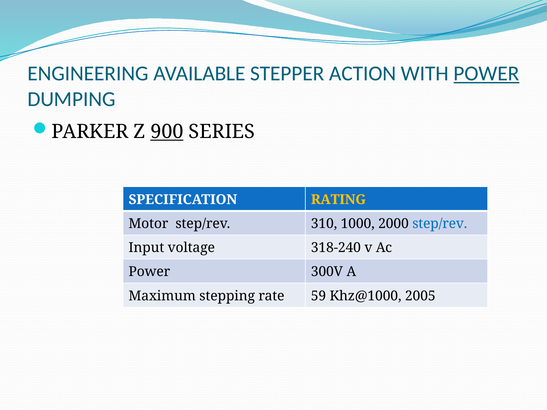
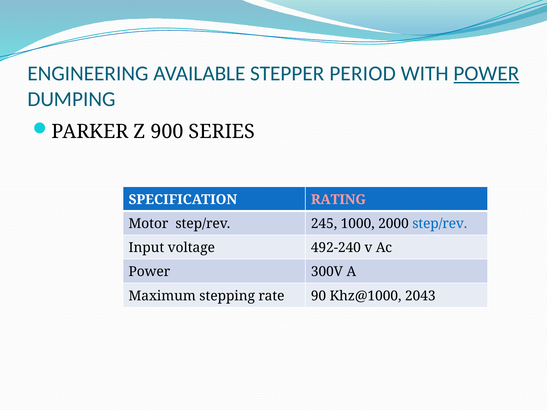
ACTION: ACTION -> PERIOD
900 underline: present -> none
RATING colour: yellow -> pink
310: 310 -> 245
318-240: 318-240 -> 492-240
59: 59 -> 90
2005: 2005 -> 2043
